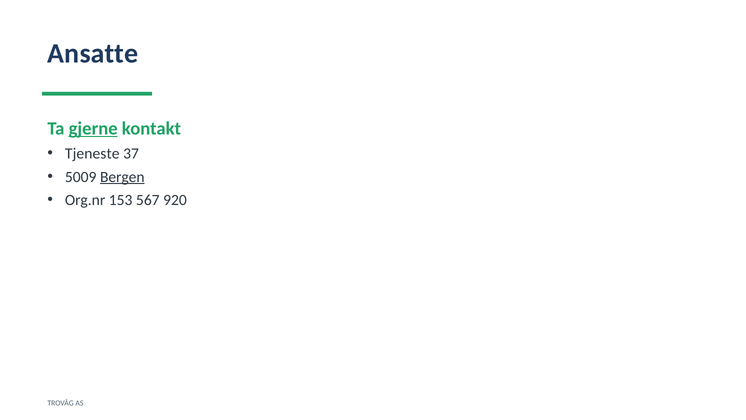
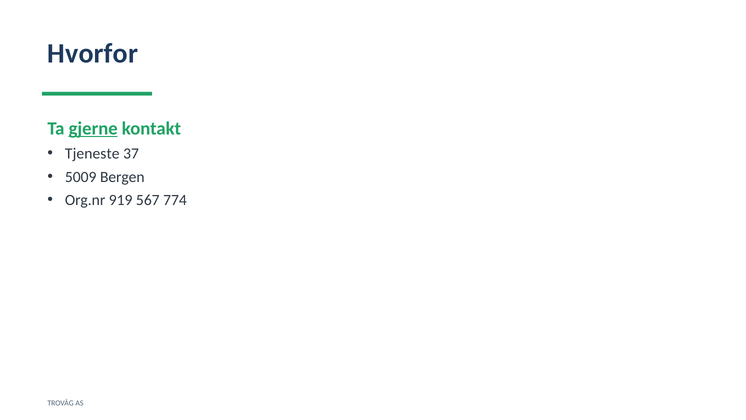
Ansatte: Ansatte -> Hvorfor
Bergen underline: present -> none
153: 153 -> 919
920: 920 -> 774
